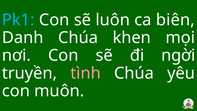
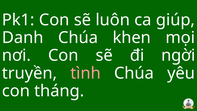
Pk1 colour: light blue -> white
biên: biên -> giúp
muôn: muôn -> tháng
